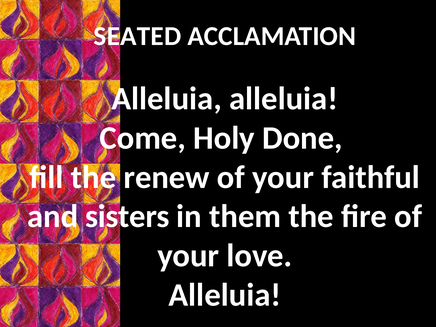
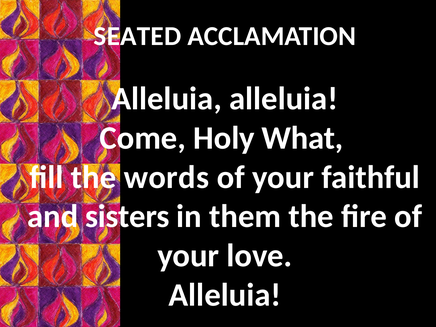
Done: Done -> What
renew: renew -> words
